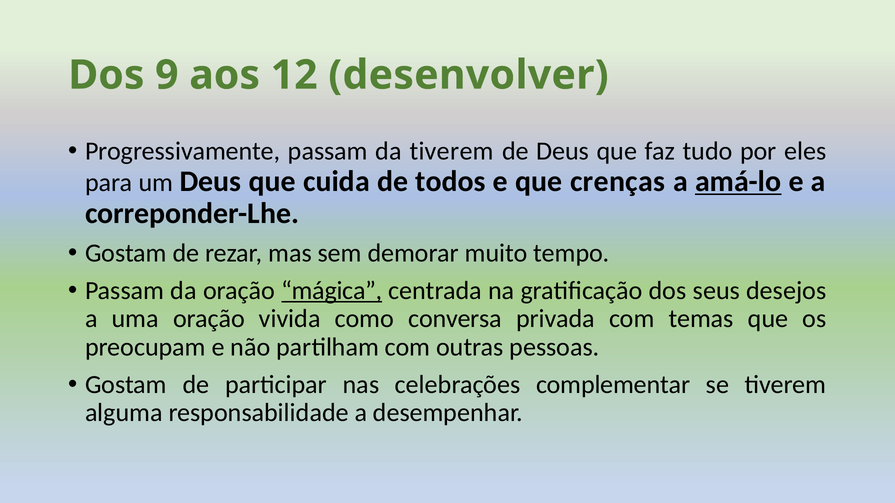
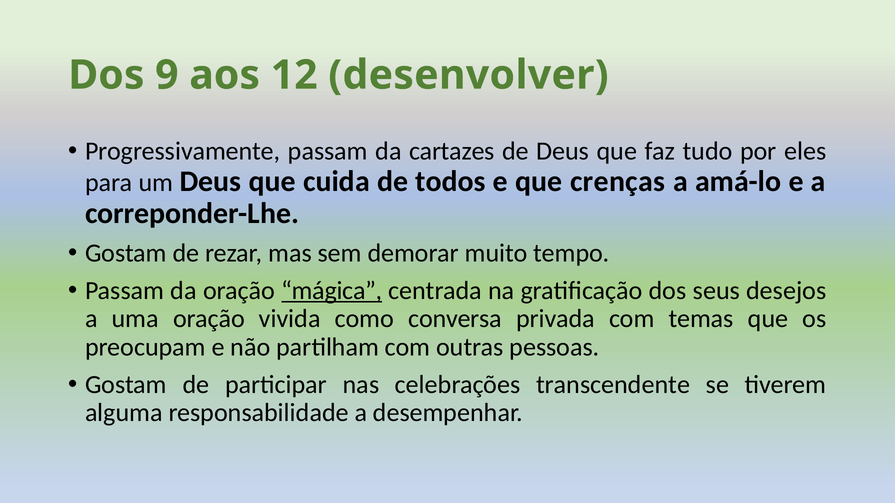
da tiverem: tiverem -> cartazes
amá-lo underline: present -> none
complementar: complementar -> transcendente
